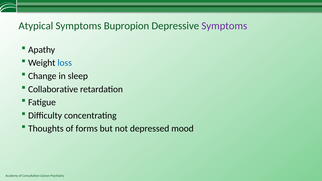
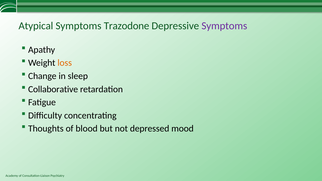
Bupropion: Bupropion -> Trazodone
loss colour: blue -> orange
forms: forms -> blood
